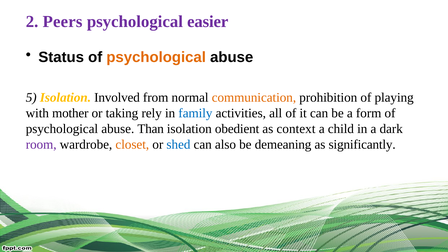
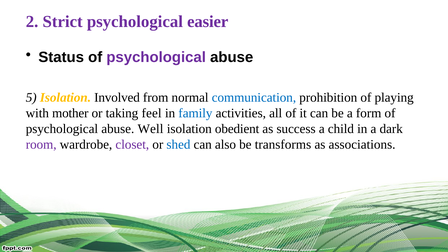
Peers: Peers -> Strict
psychological at (156, 57) colour: orange -> purple
communication colour: orange -> blue
rely: rely -> feel
Than: Than -> Well
context: context -> success
closet colour: orange -> purple
demeaning: demeaning -> transforms
significantly: significantly -> associations
